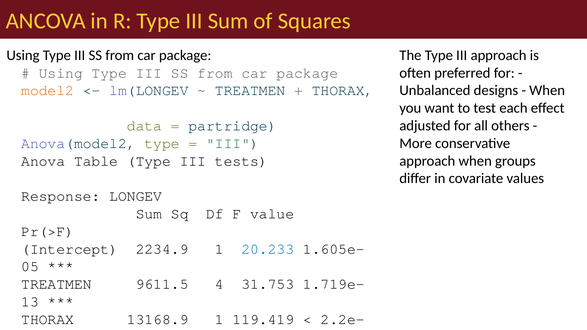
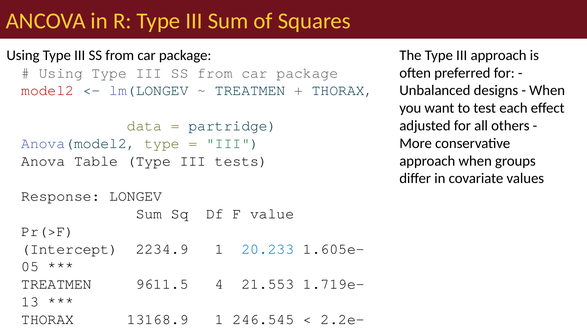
model2 colour: orange -> red
31.753: 31.753 -> 21.553
119.419: 119.419 -> 246.545
